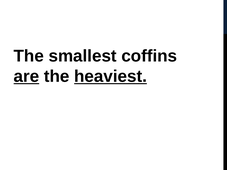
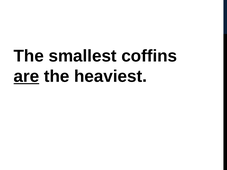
heaviest underline: present -> none
